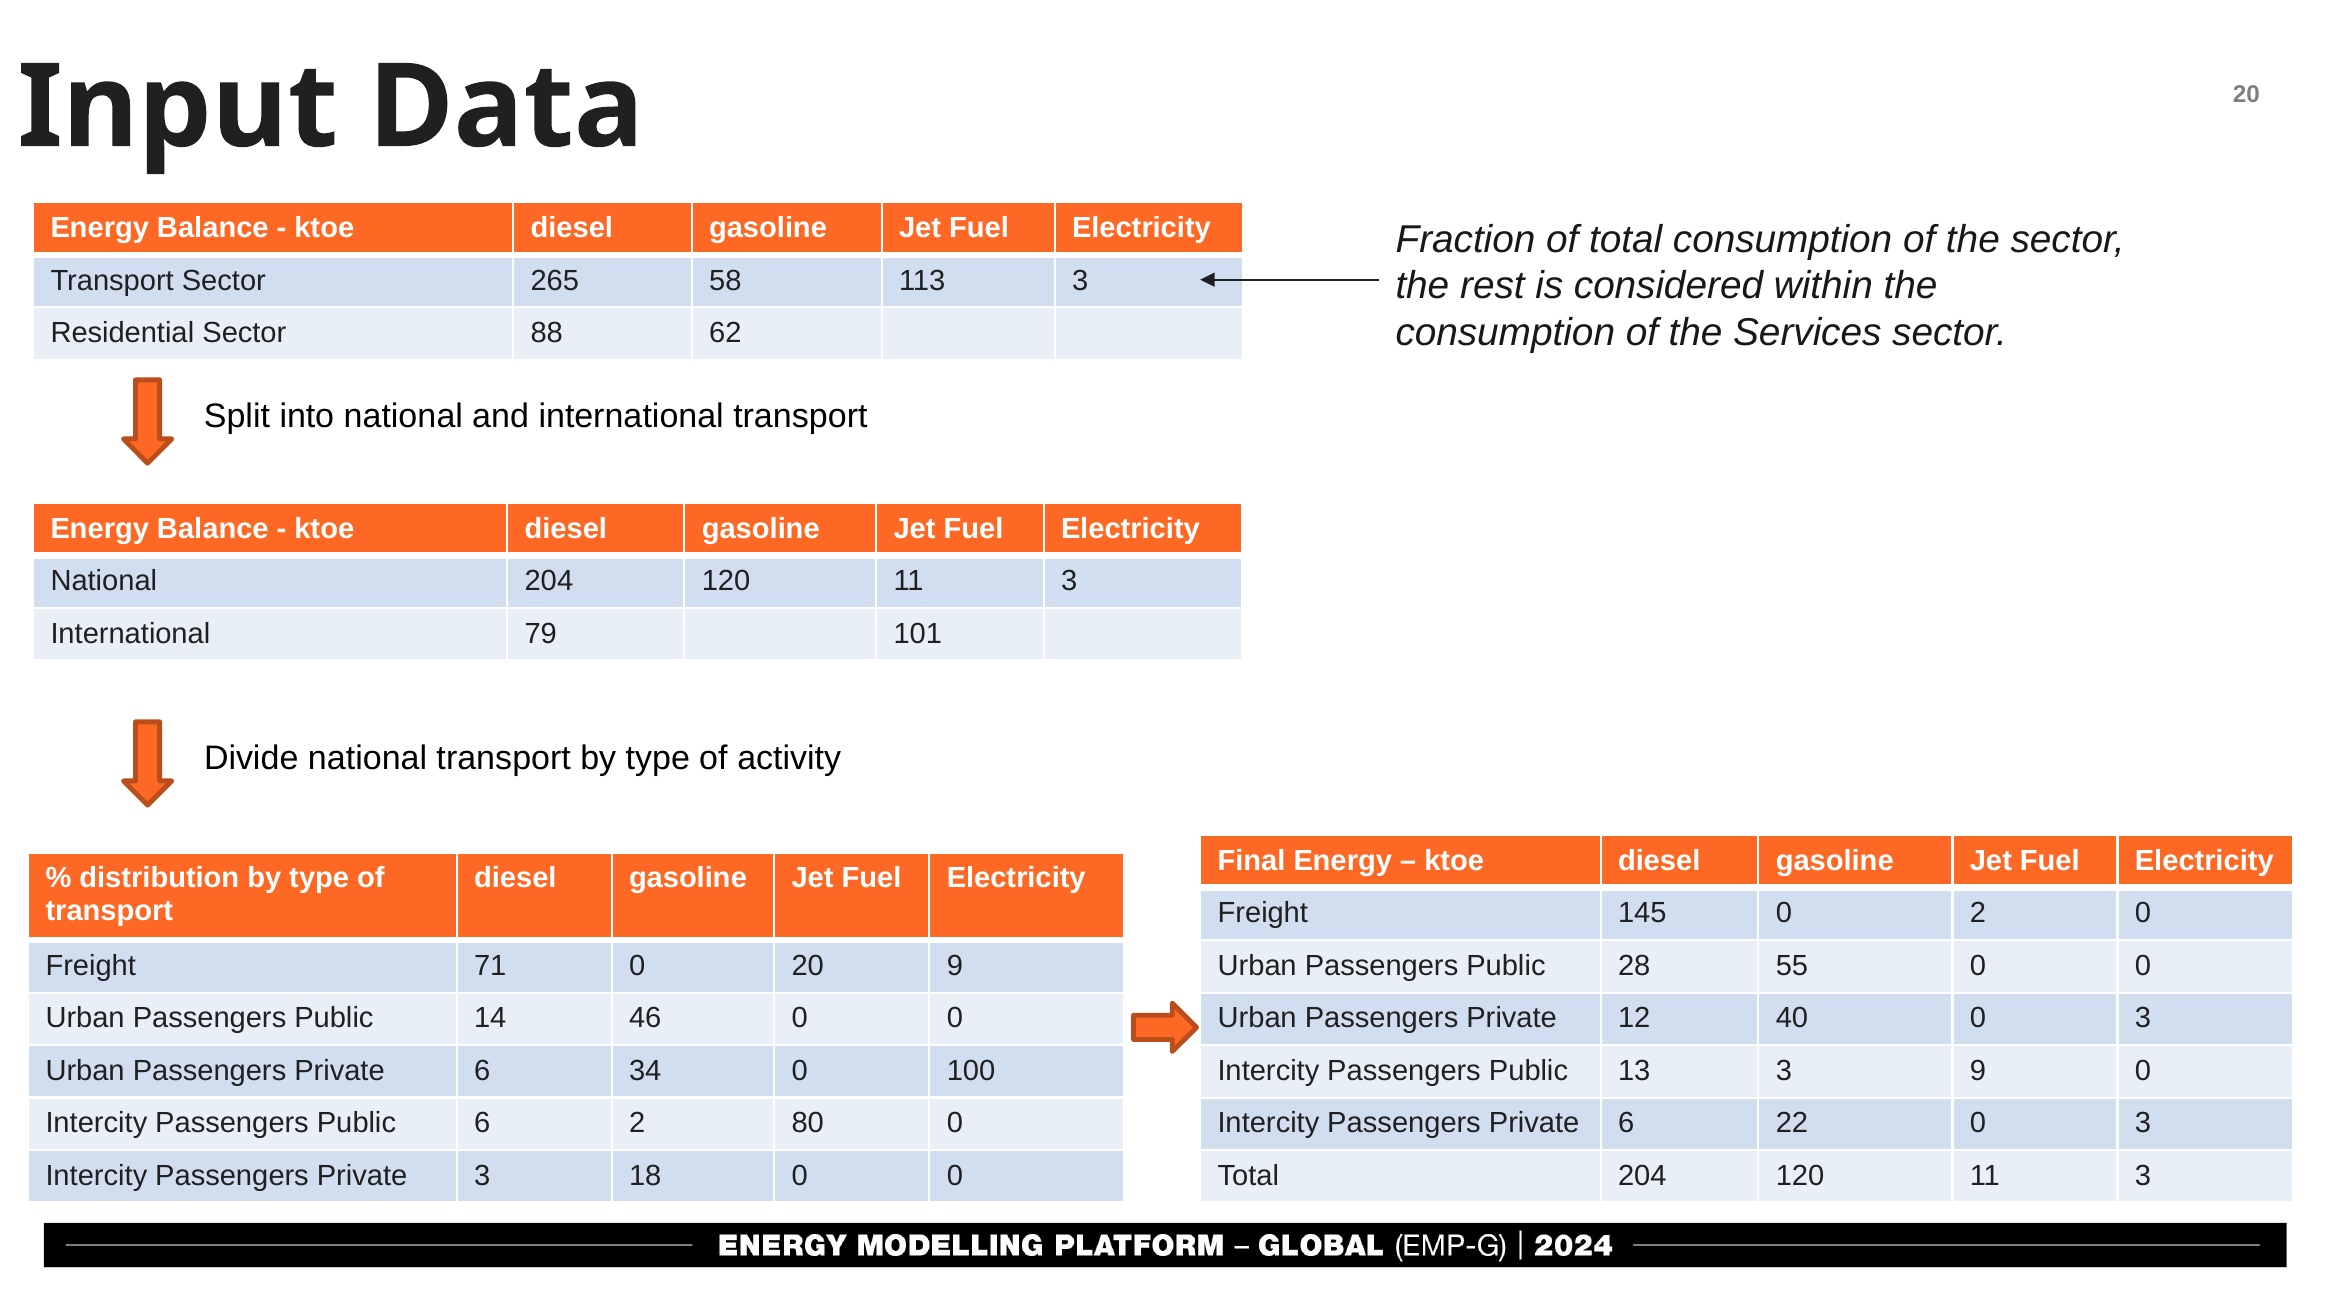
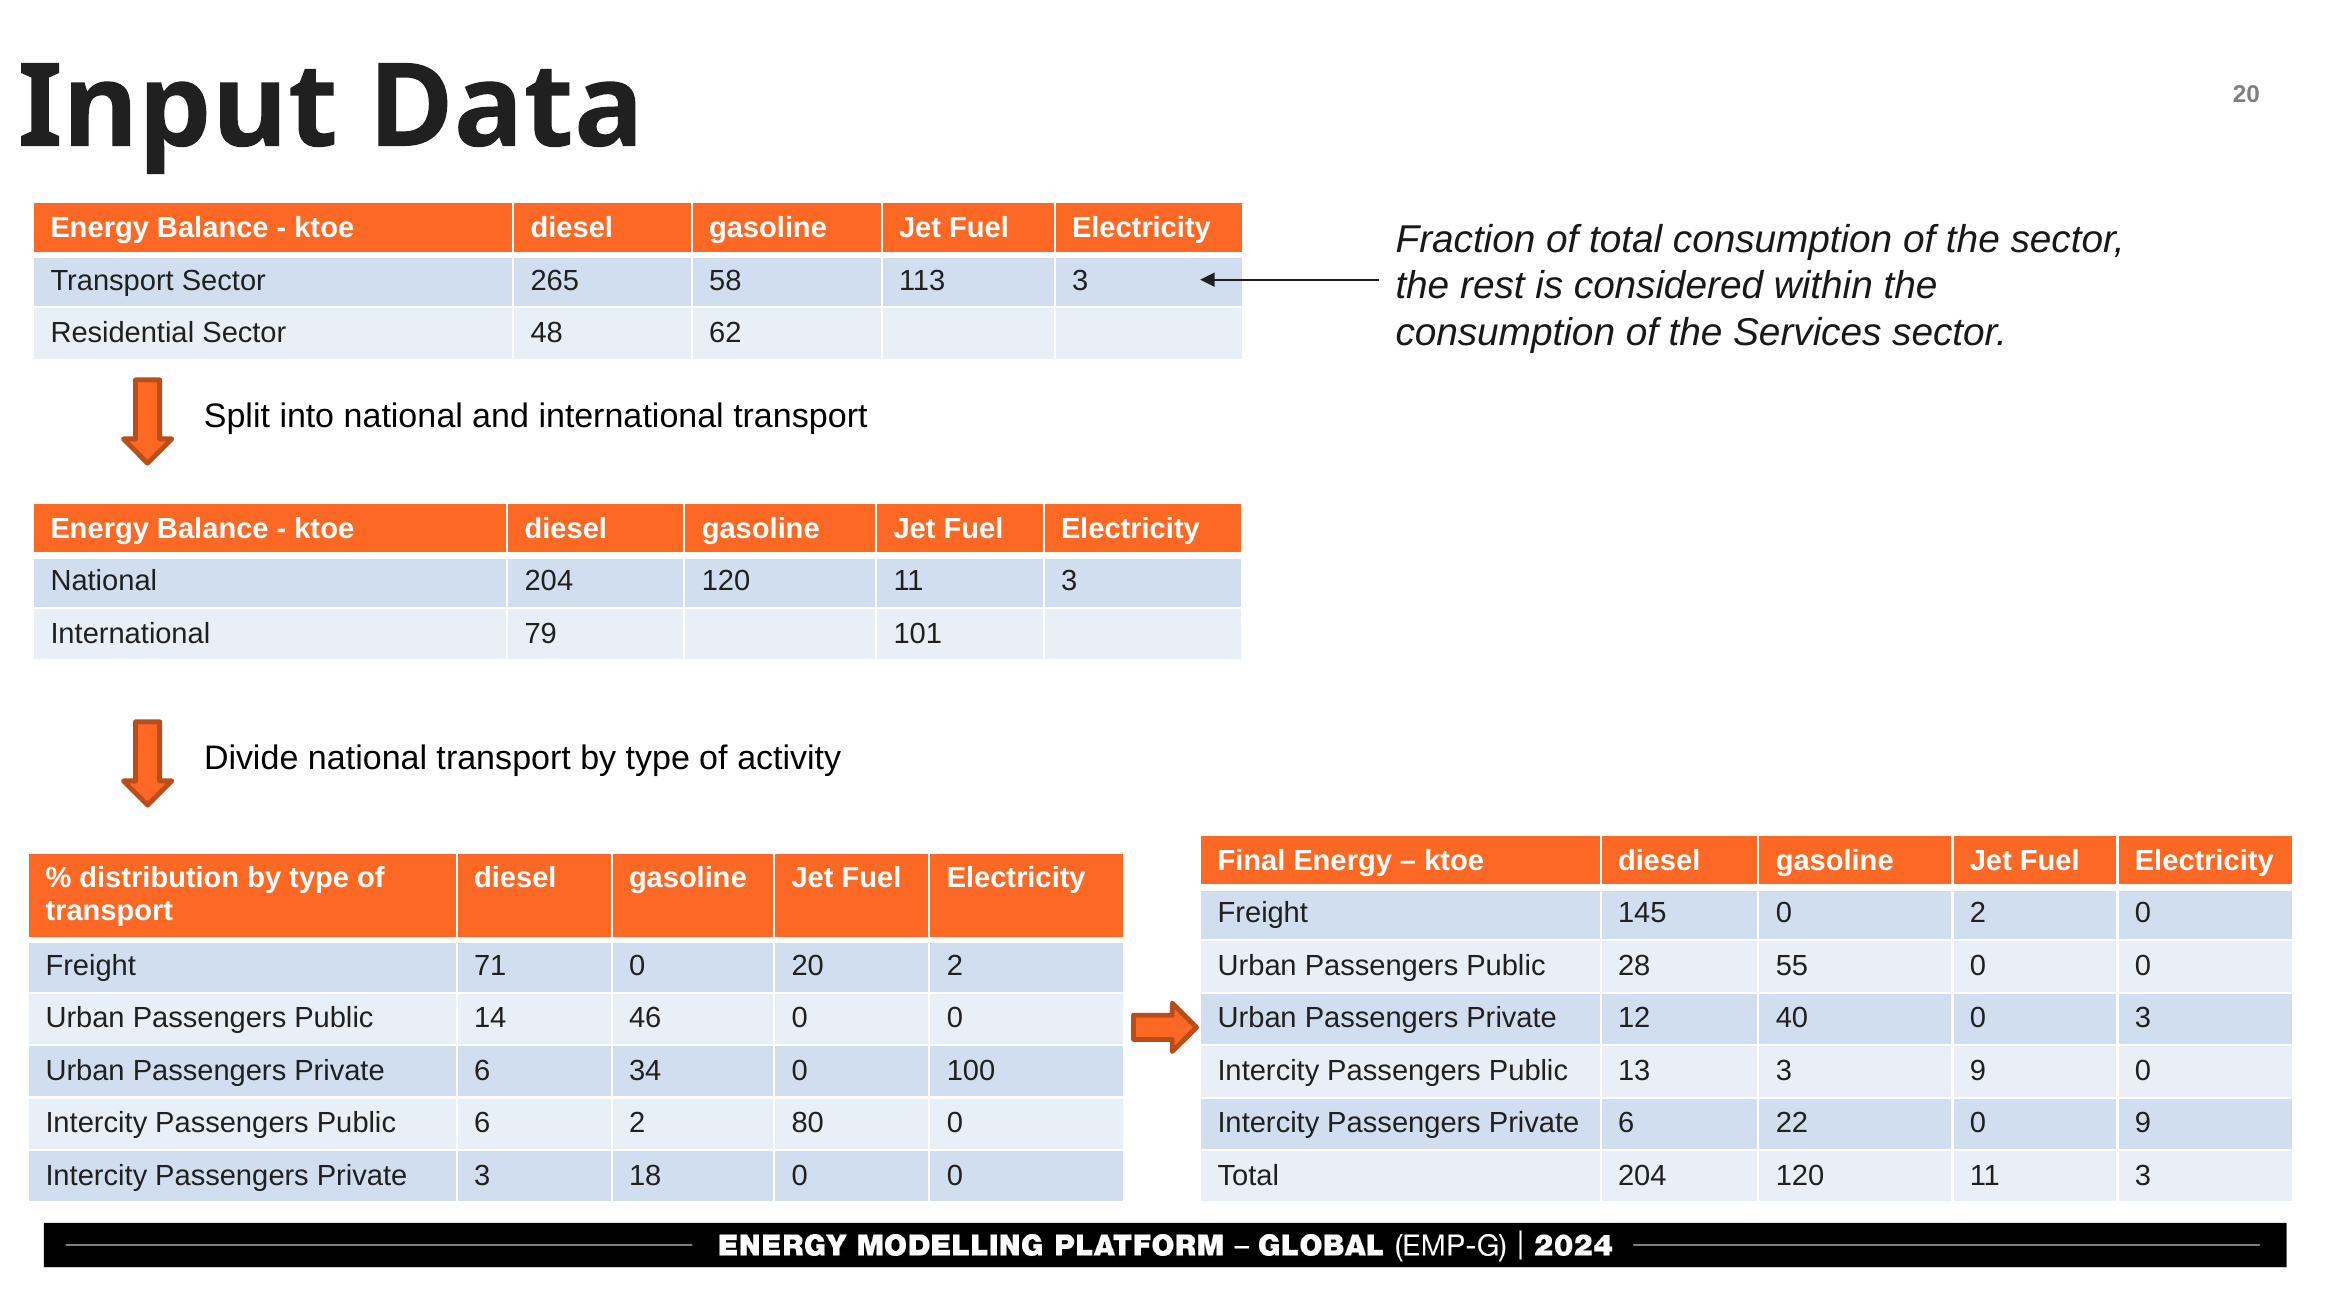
88: 88 -> 48
20 9: 9 -> 2
22 0 3: 3 -> 9
